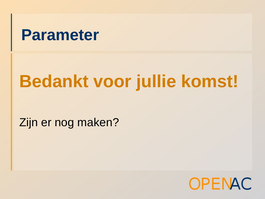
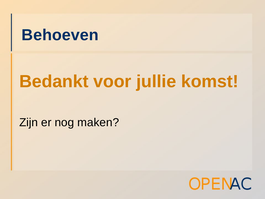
Parameter: Parameter -> Behoeven
